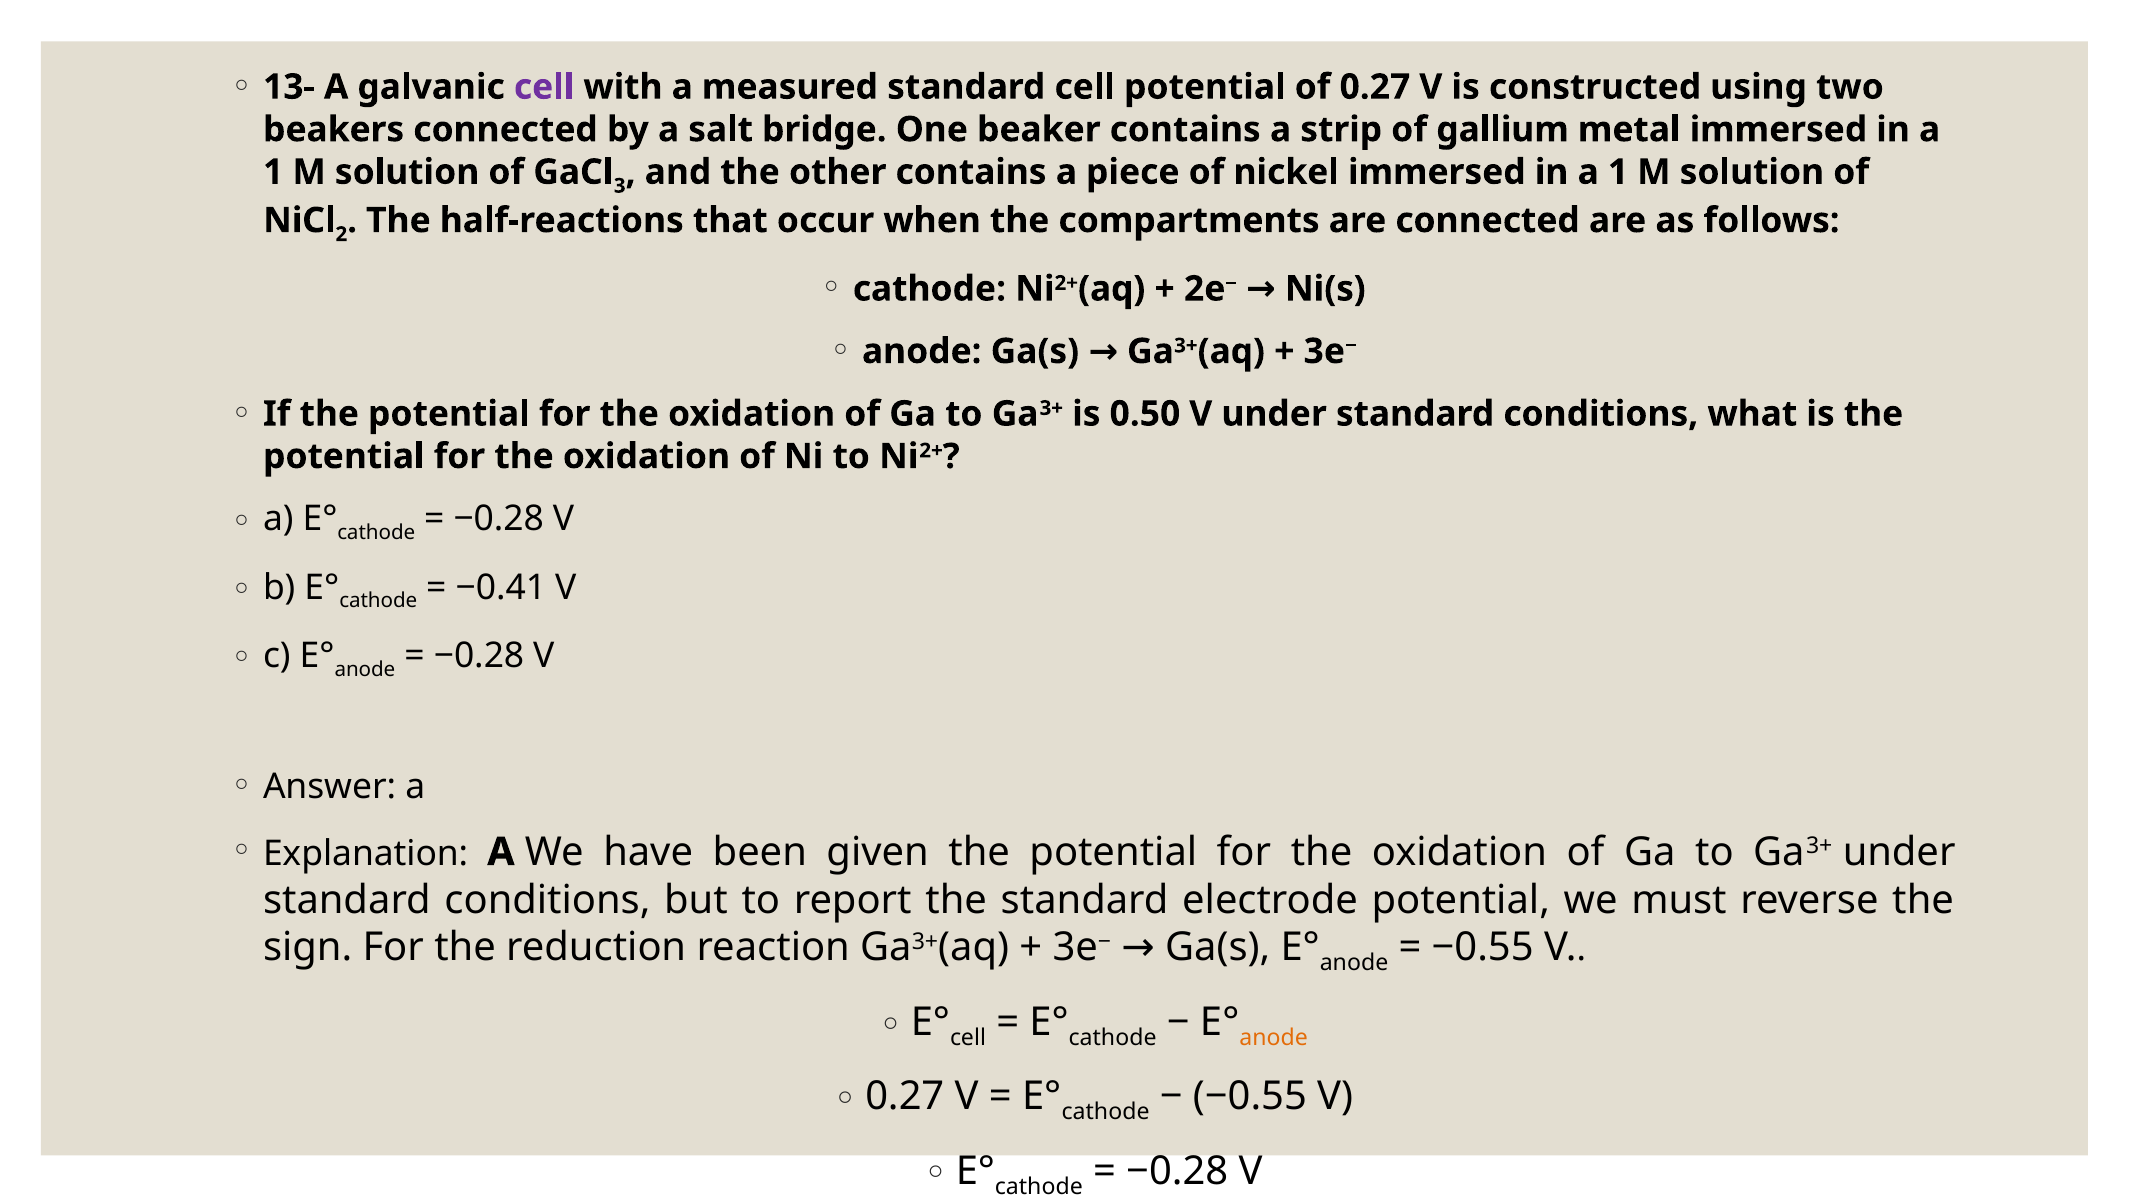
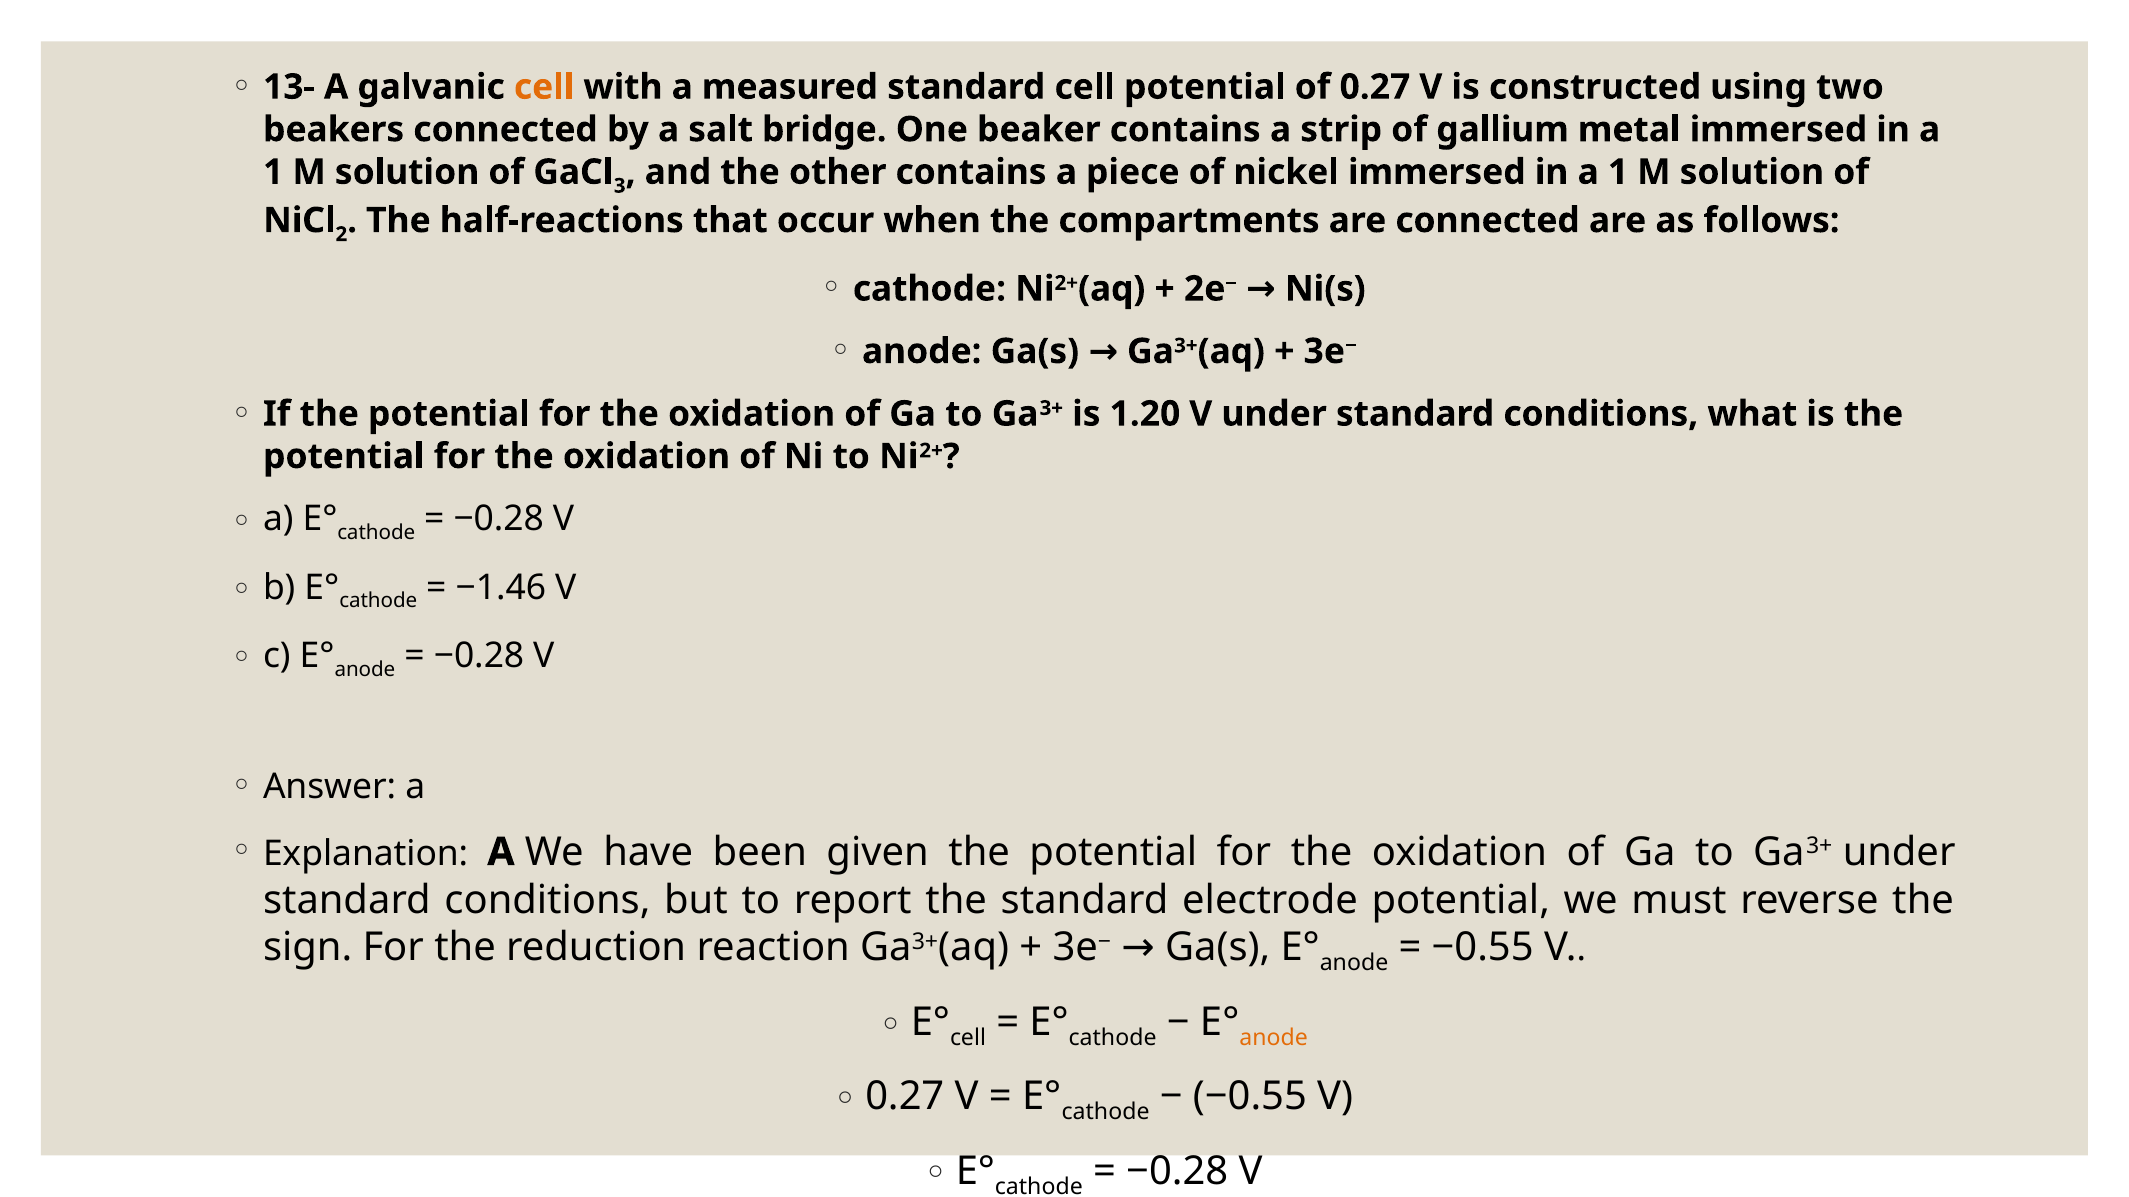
cell at (544, 87) colour: purple -> orange
0.50: 0.50 -> 1.20
−0.41: −0.41 -> −1.46
